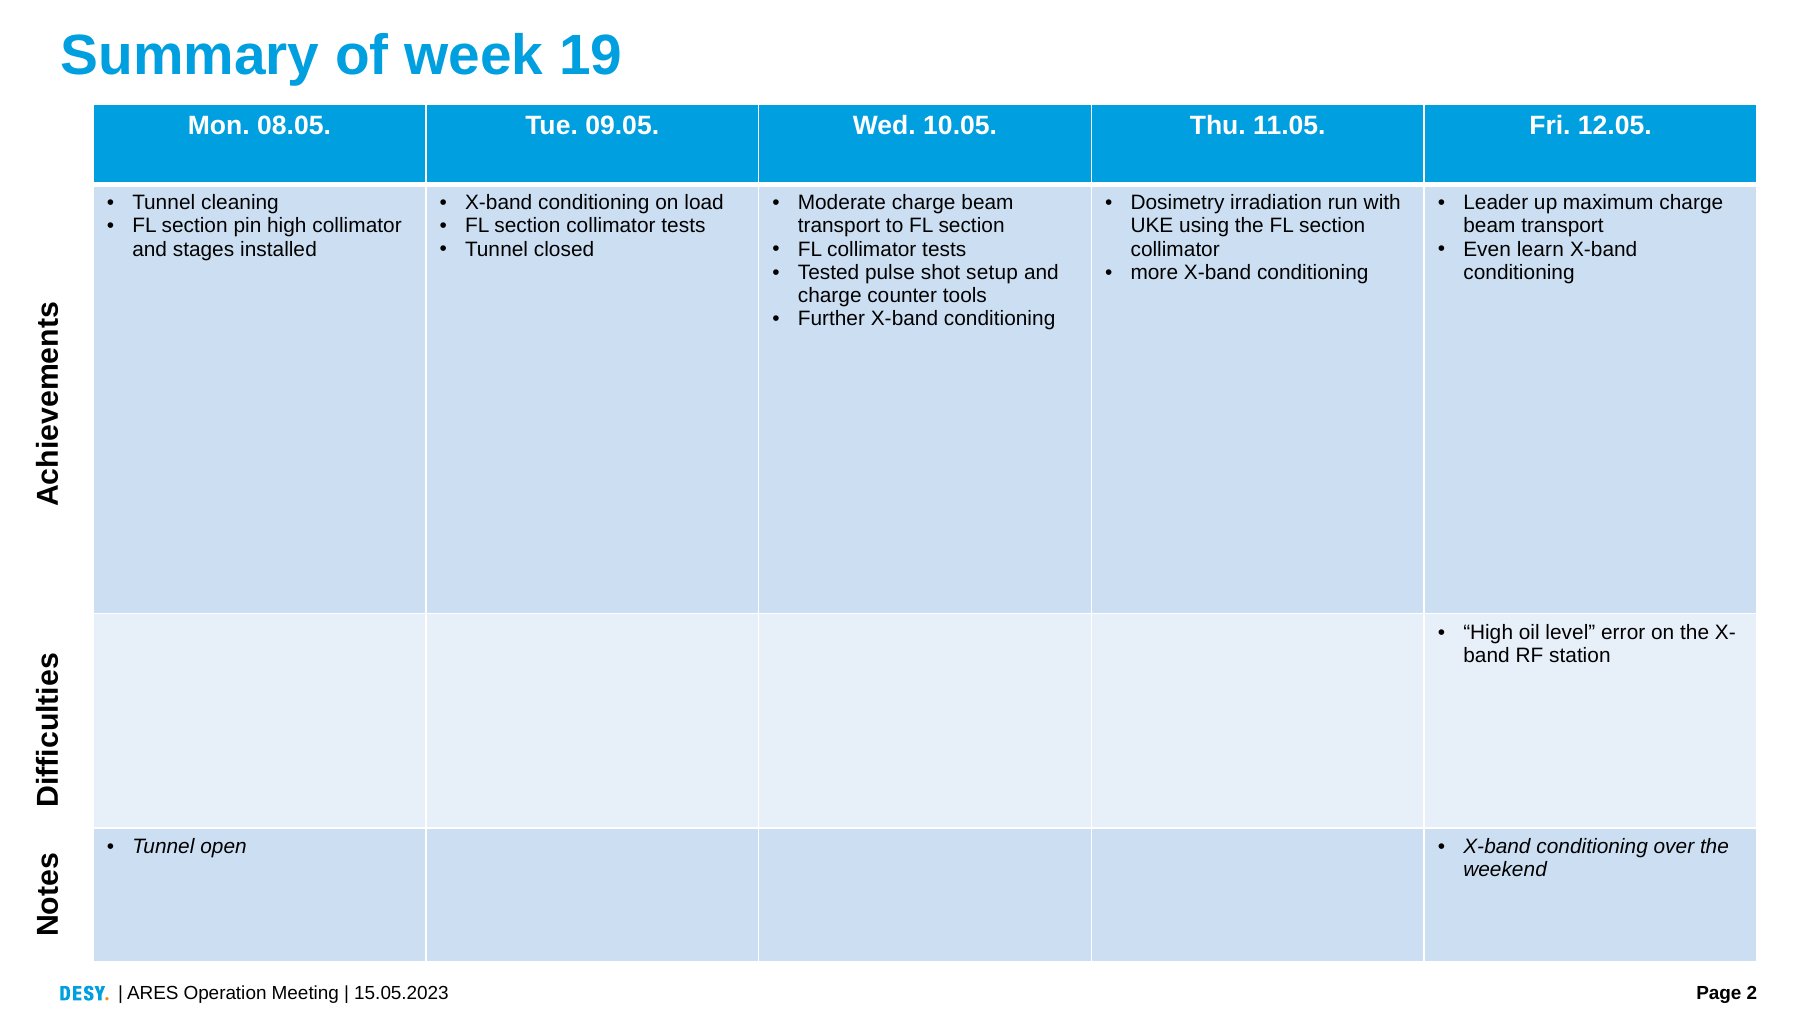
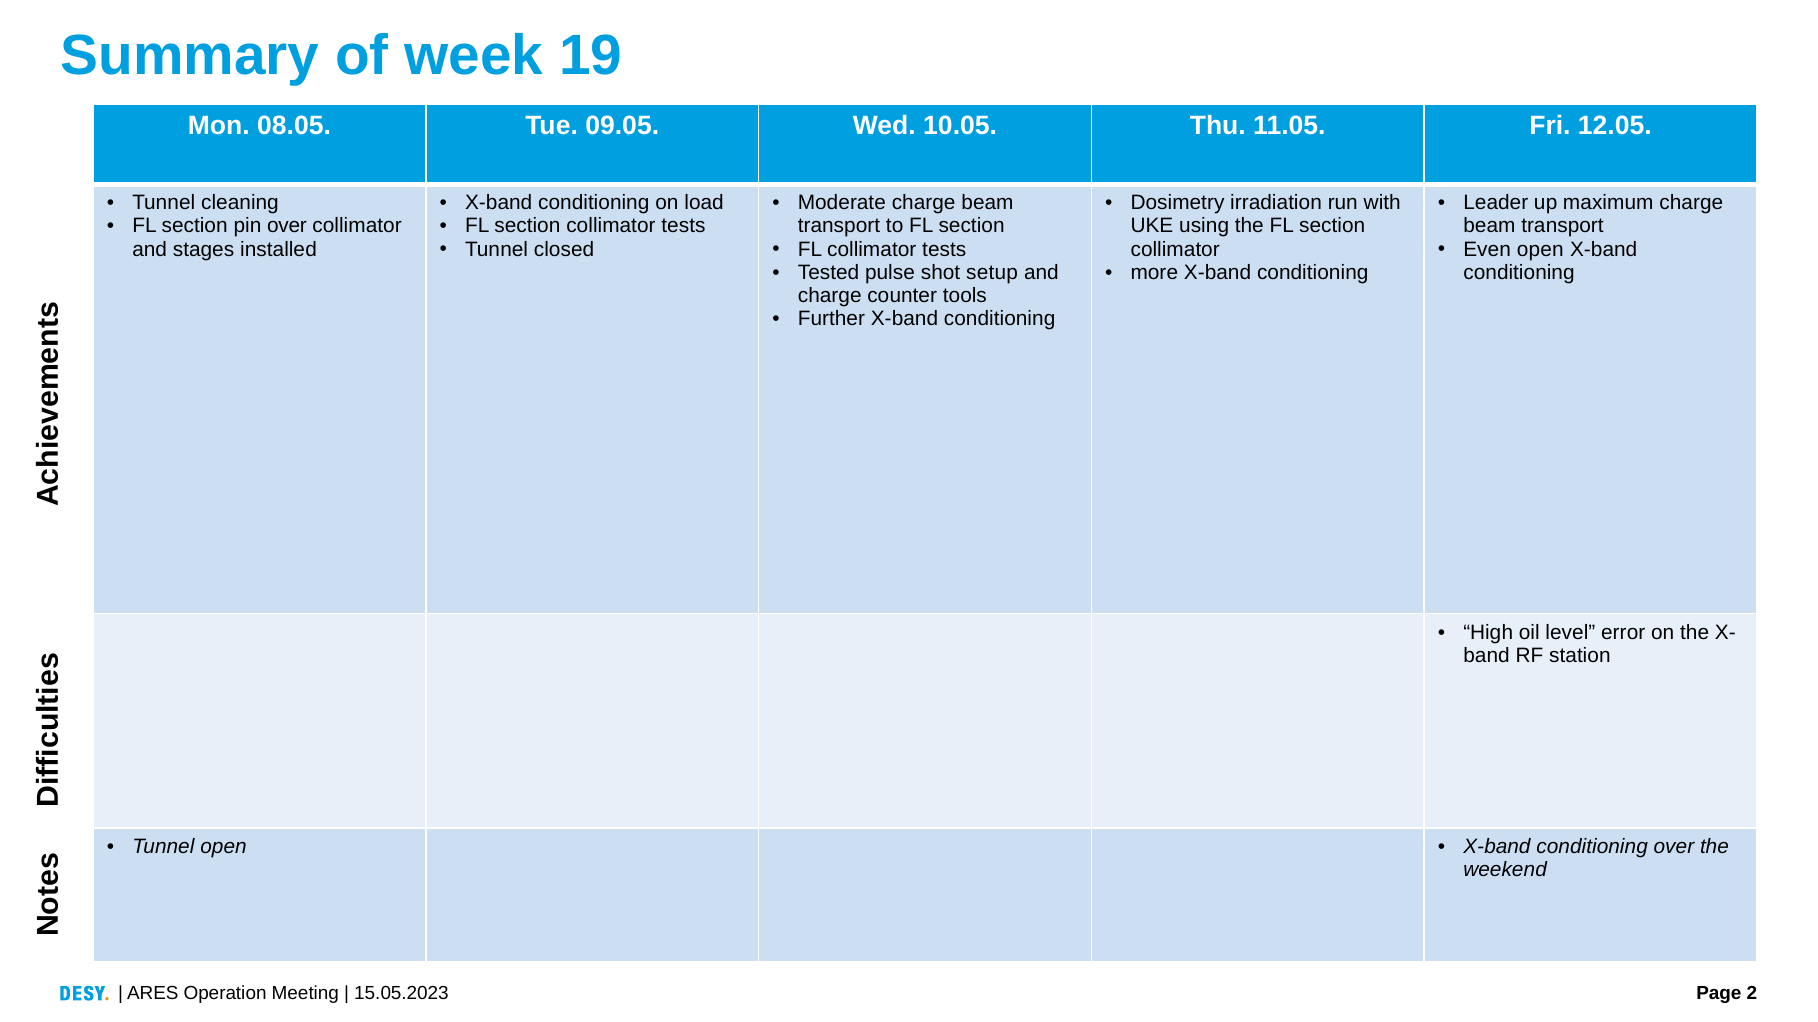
pin high: high -> over
Even learn: learn -> open
